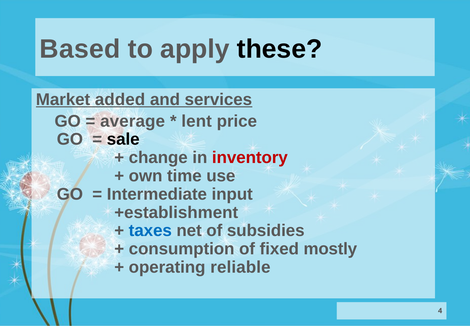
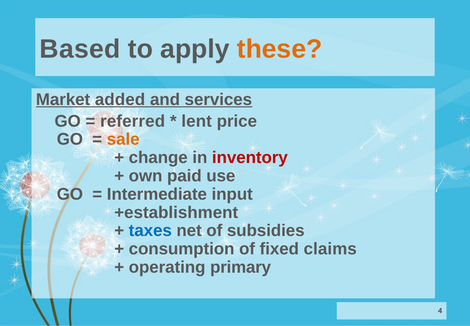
these colour: black -> orange
average: average -> referred
sale colour: black -> orange
time: time -> paid
mostly: mostly -> claims
reliable: reliable -> primary
